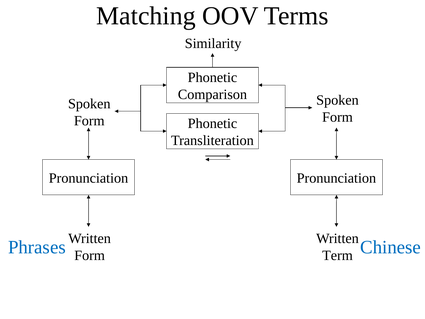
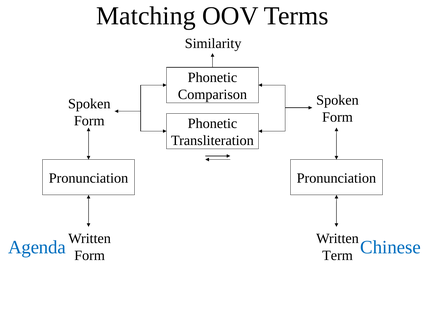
Phrases: Phrases -> Agenda
